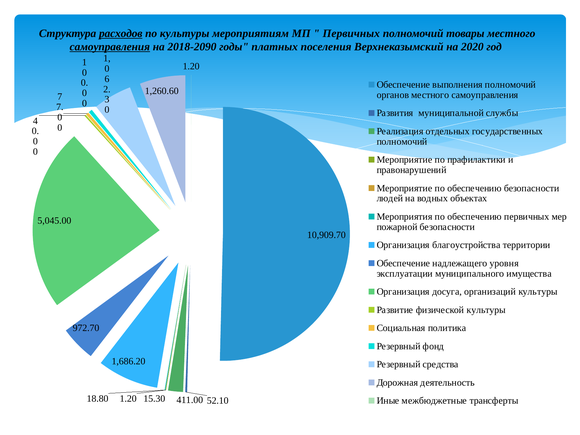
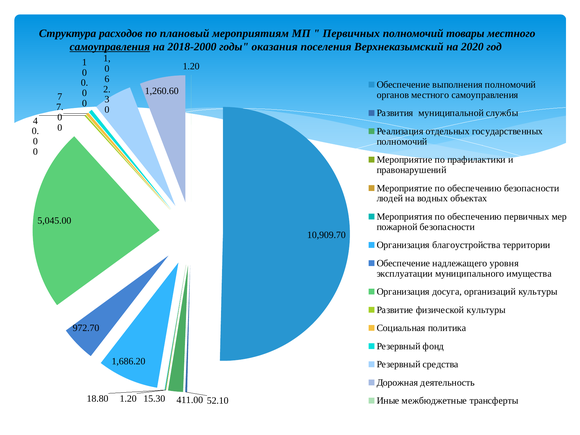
расходов underline: present -> none
по культуры: культуры -> плановый
2018-2090: 2018-2090 -> 2018-2000
платных: платных -> оказания
